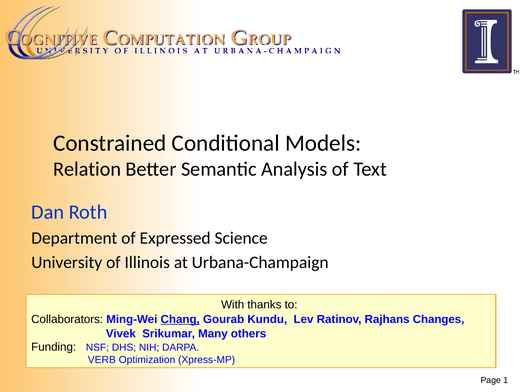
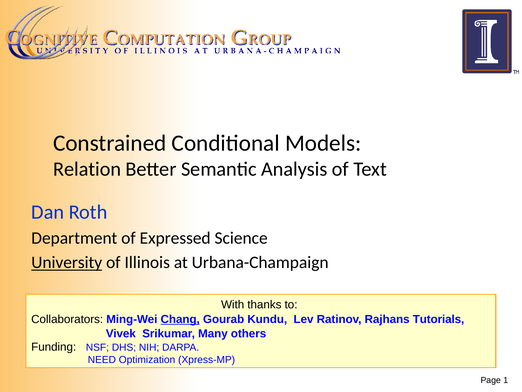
University underline: none -> present
Changes: Changes -> Tutorials
VERB: VERB -> NEED
